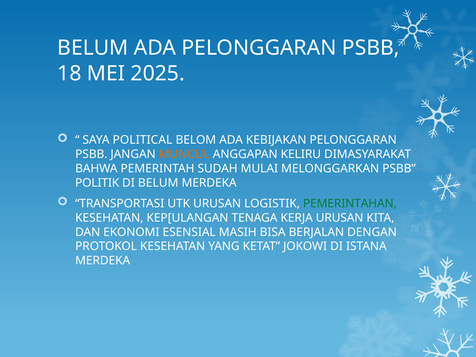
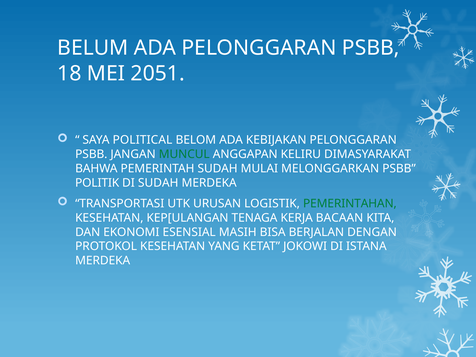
2025: 2025 -> 2051
MUNCUL colour: orange -> green
DI BELUM: BELUM -> SUDAH
KERJA URUSAN: URUSAN -> BACAAN
